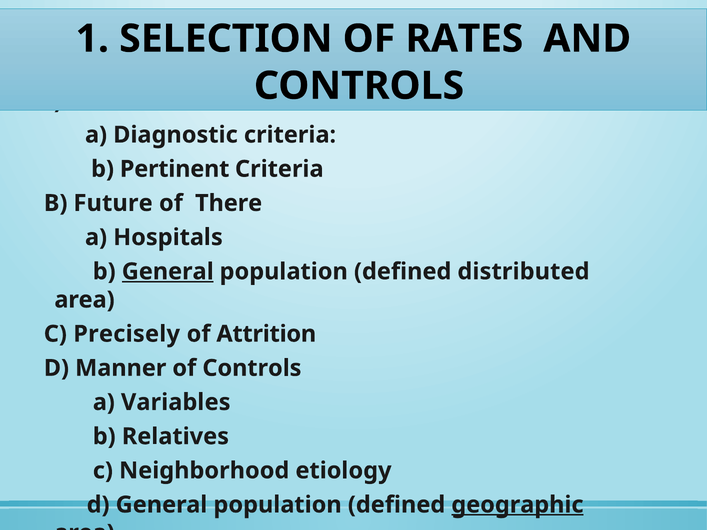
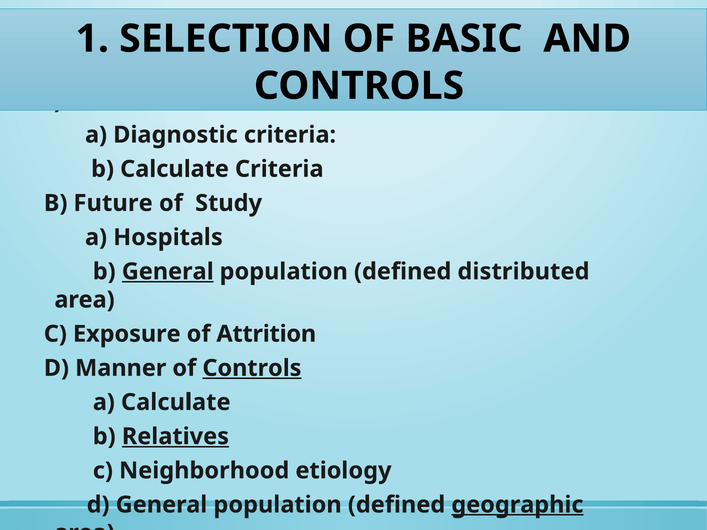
RATES: RATES -> BASIC
b Pertinent: Pertinent -> Calculate
There: There -> Study
Precisely: Precisely -> Exposure
Controls at (252, 368) underline: none -> present
a Variables: Variables -> Calculate
Relatives underline: none -> present
